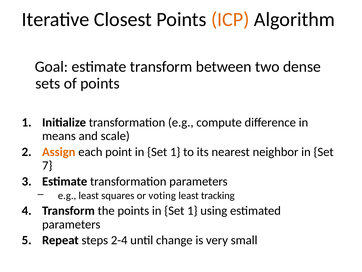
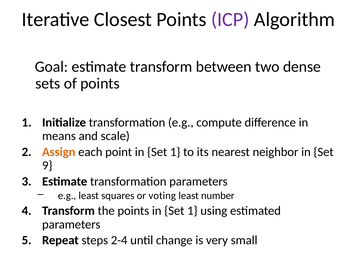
ICP colour: orange -> purple
7: 7 -> 9
tracking: tracking -> number
